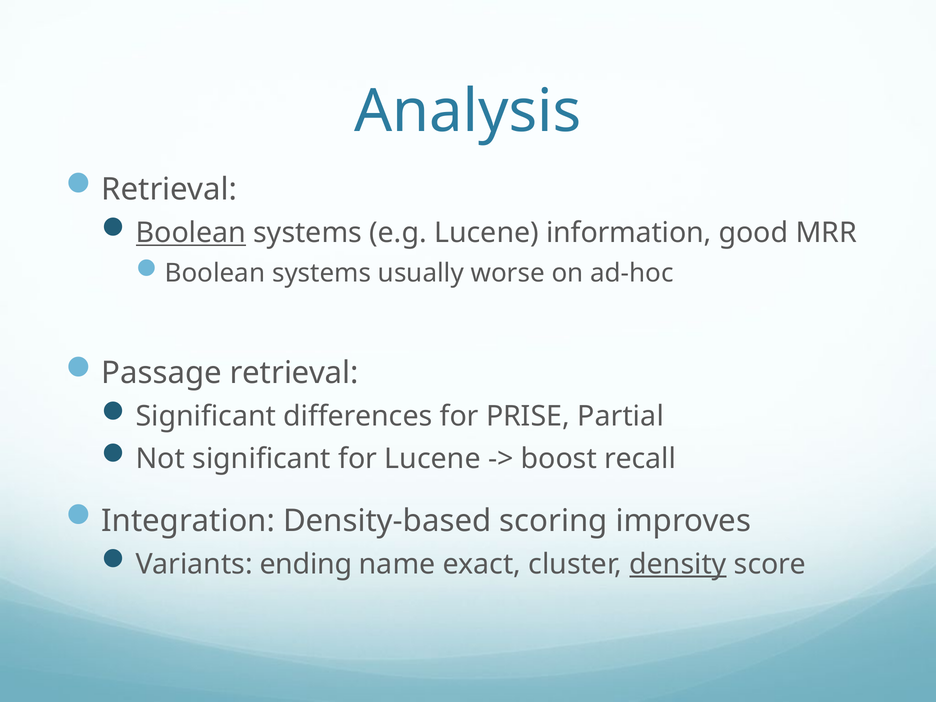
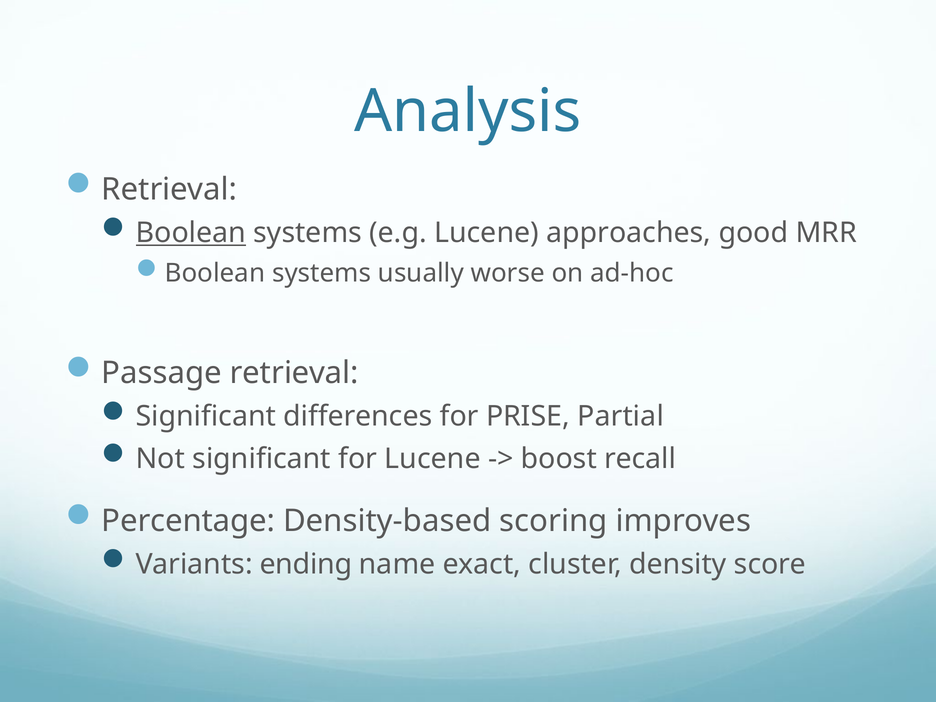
information: information -> approaches
Integration: Integration -> Percentage
density underline: present -> none
